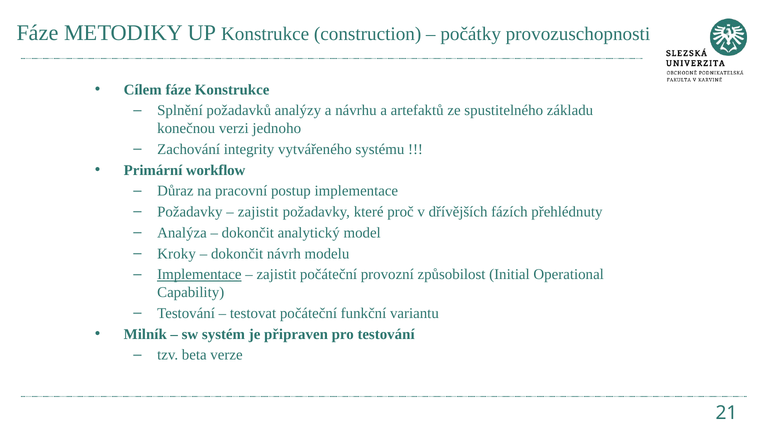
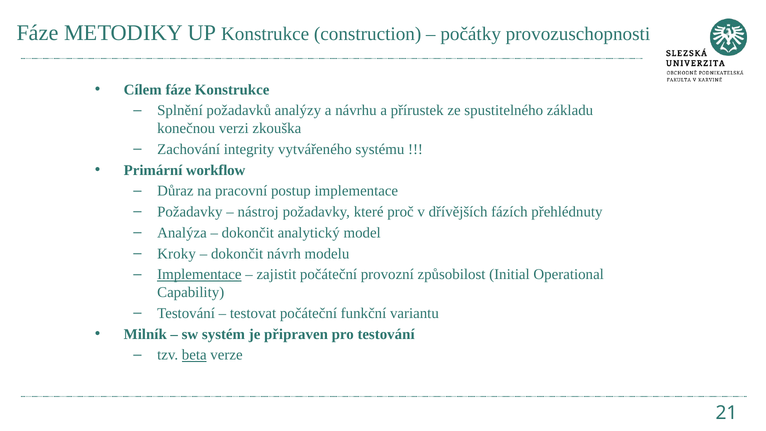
artefaktů: artefaktů -> přírustek
jednoho: jednoho -> zkouška
zajistit at (258, 212): zajistit -> nástroj
beta underline: none -> present
